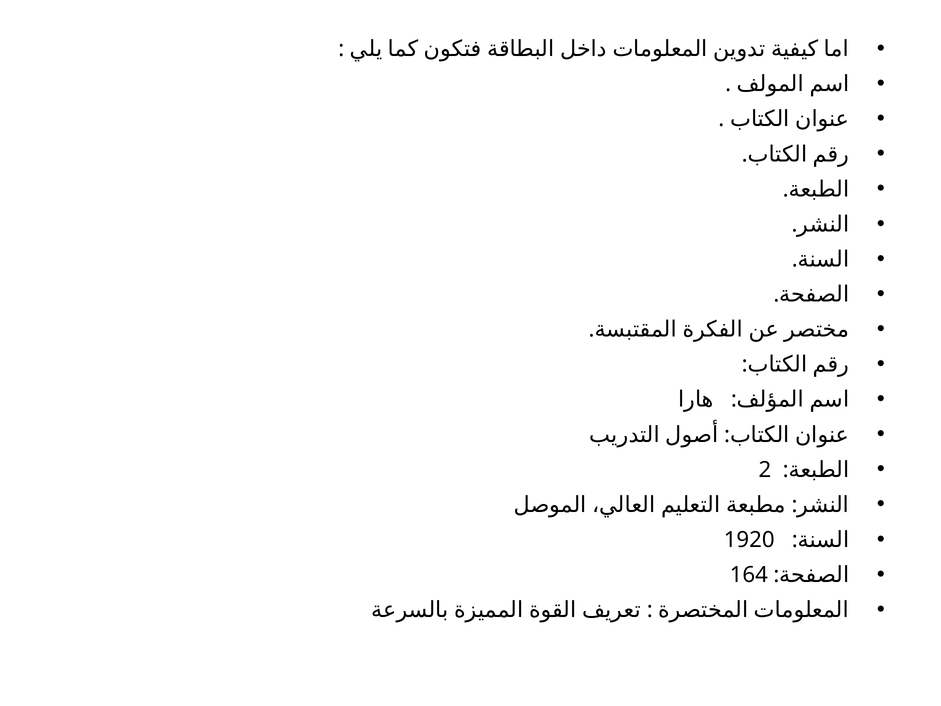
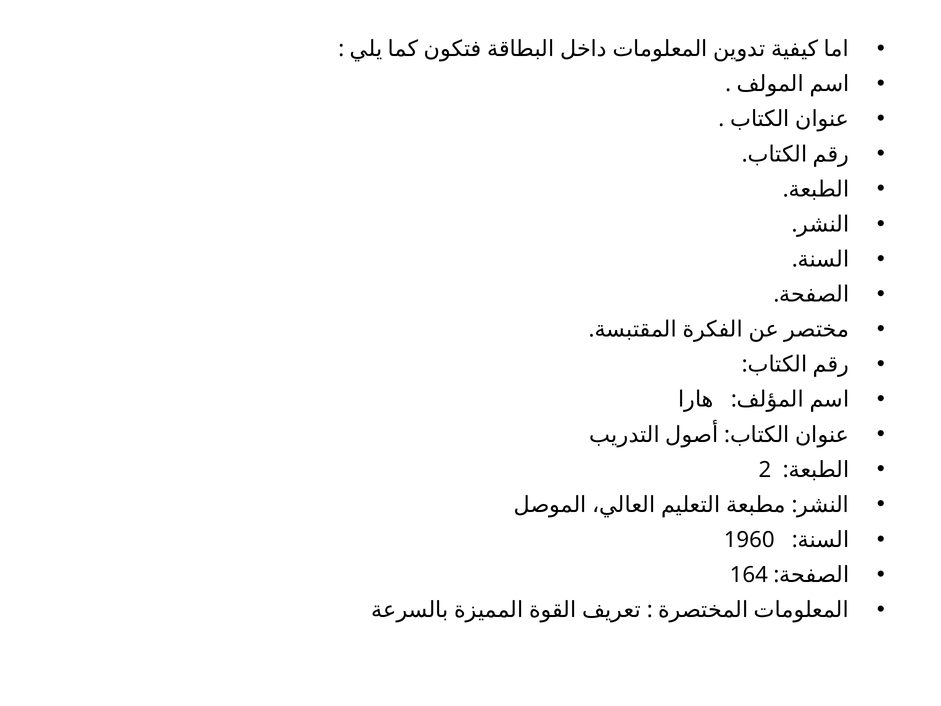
1920: 1920 -> 1960
